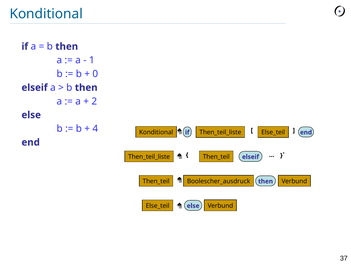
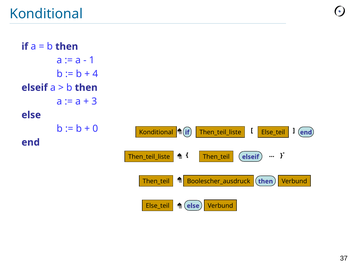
0: 0 -> 4
2: 2 -> 3
4: 4 -> 0
